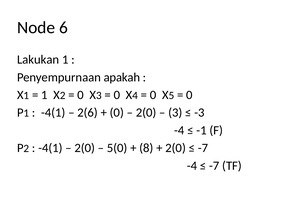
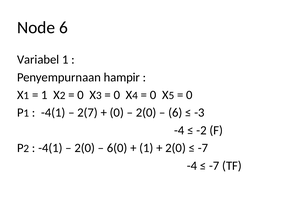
Lakukan: Lakukan -> Variabel
apakah: apakah -> hampir
2(6: 2(6 -> 2(7
3 at (175, 113): 3 -> 6
-1: -1 -> -2
5(0: 5(0 -> 6(0
8 at (146, 148): 8 -> 1
